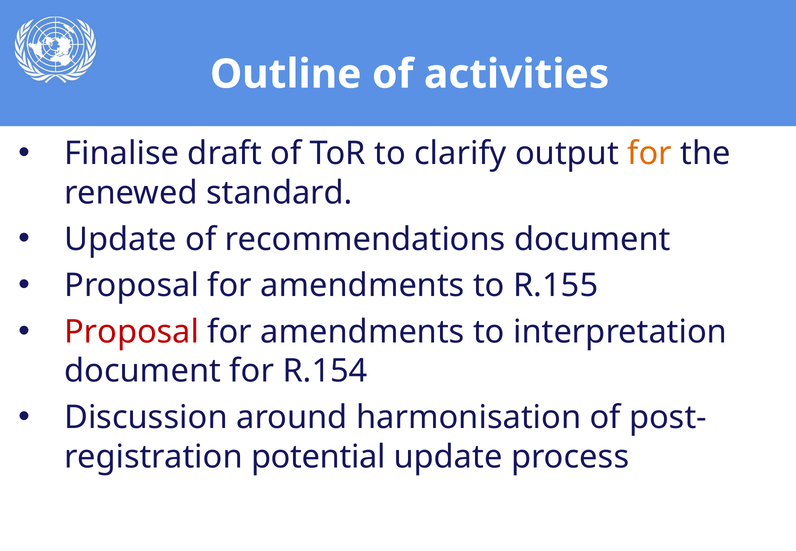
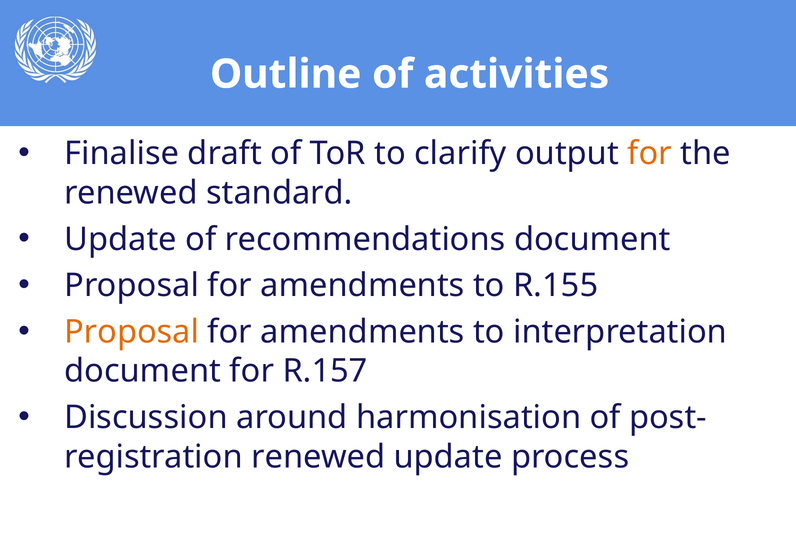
Proposal at (132, 332) colour: red -> orange
R.154: R.154 -> R.157
potential at (318, 457): potential -> renewed
